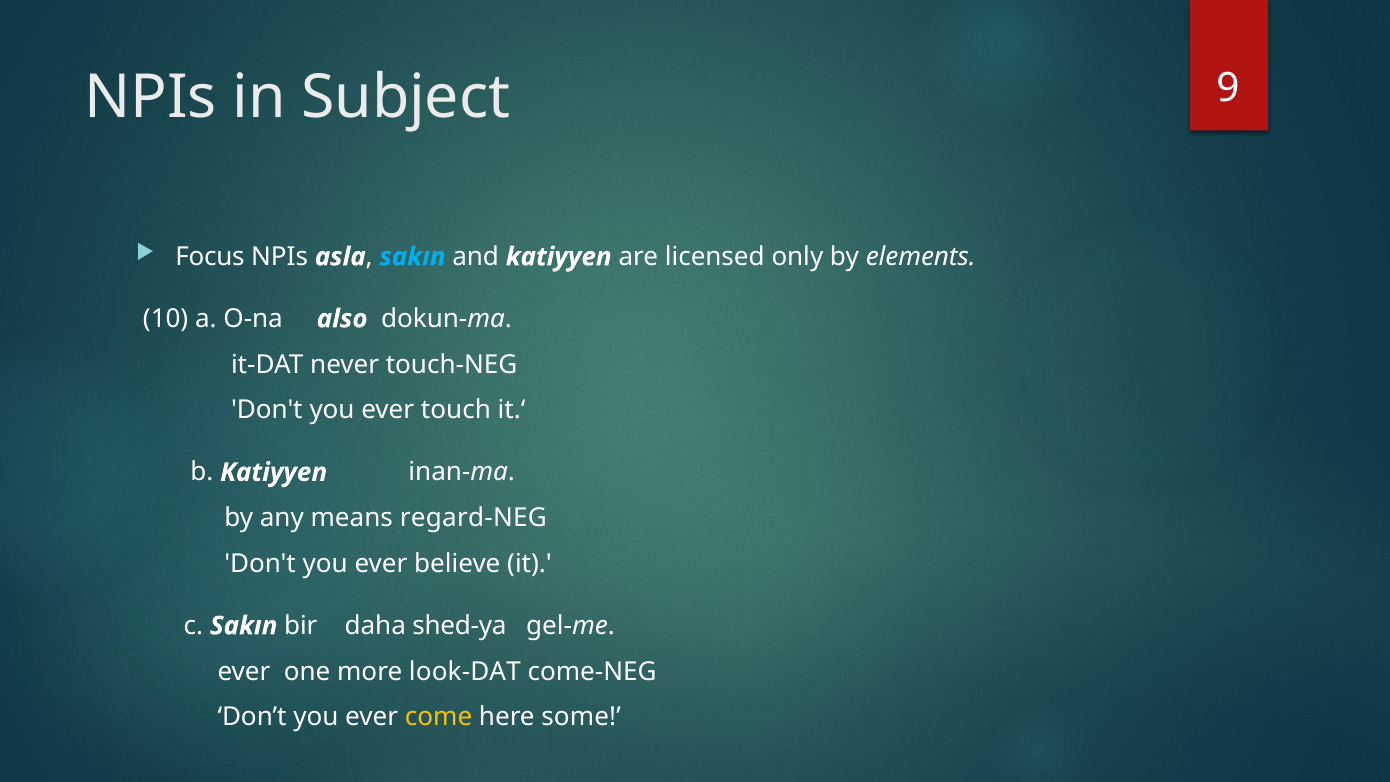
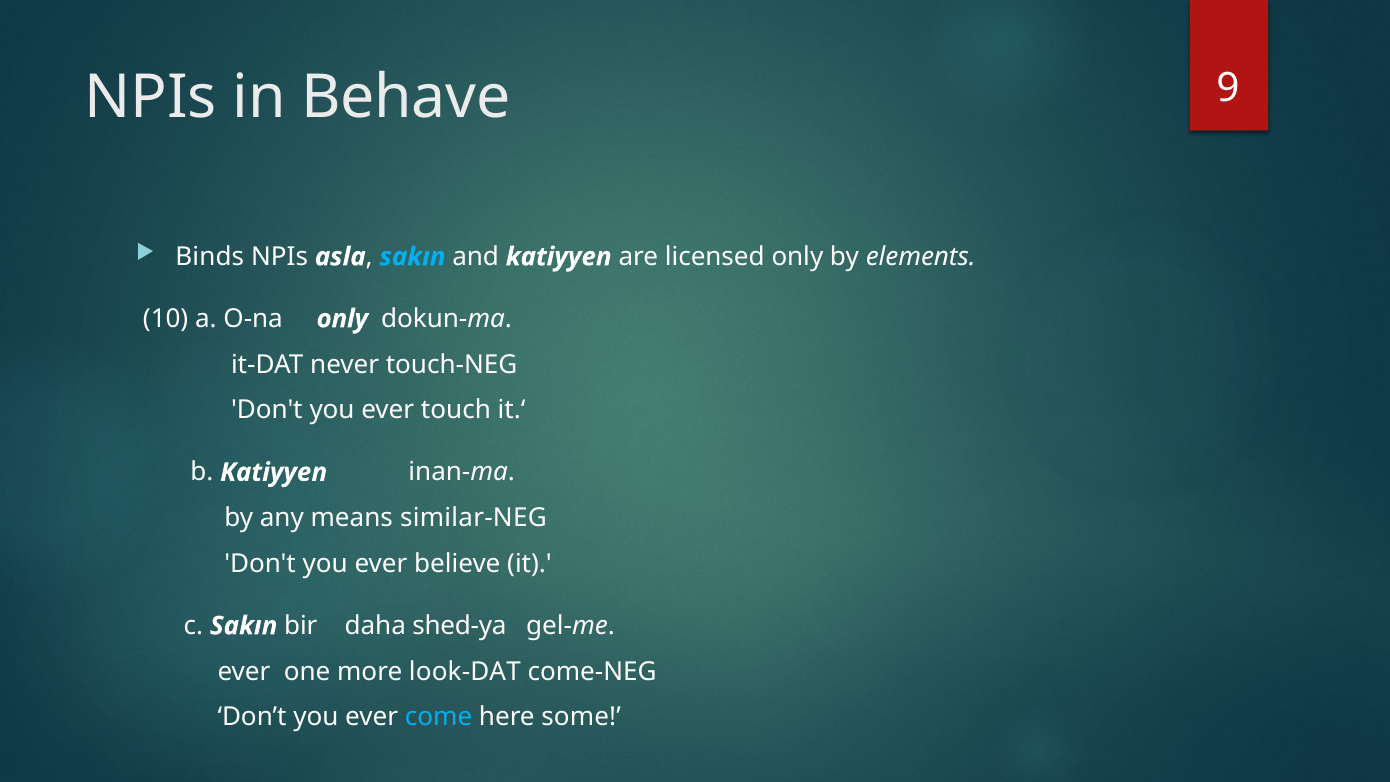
Subject: Subject -> Behave
Focus: Focus -> Binds
O-na also: also -> only
regard-NEG: regard-NEG -> similar-NEG
come colour: yellow -> light blue
